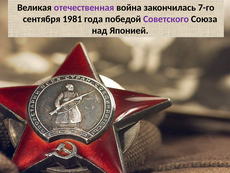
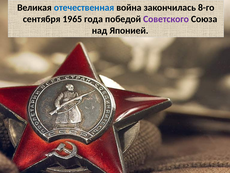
отечественная colour: purple -> blue
7-го: 7-го -> 8-го
1981: 1981 -> 1965
